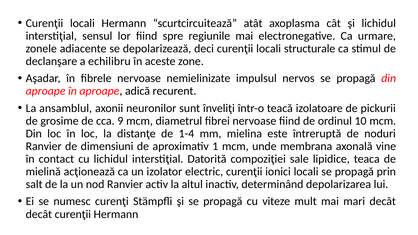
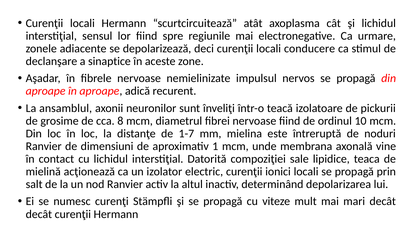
structurale: structurale -> conducere
echilibru: echilibru -> sinaptice
9: 9 -> 8
1-4: 1-4 -> 1-7
